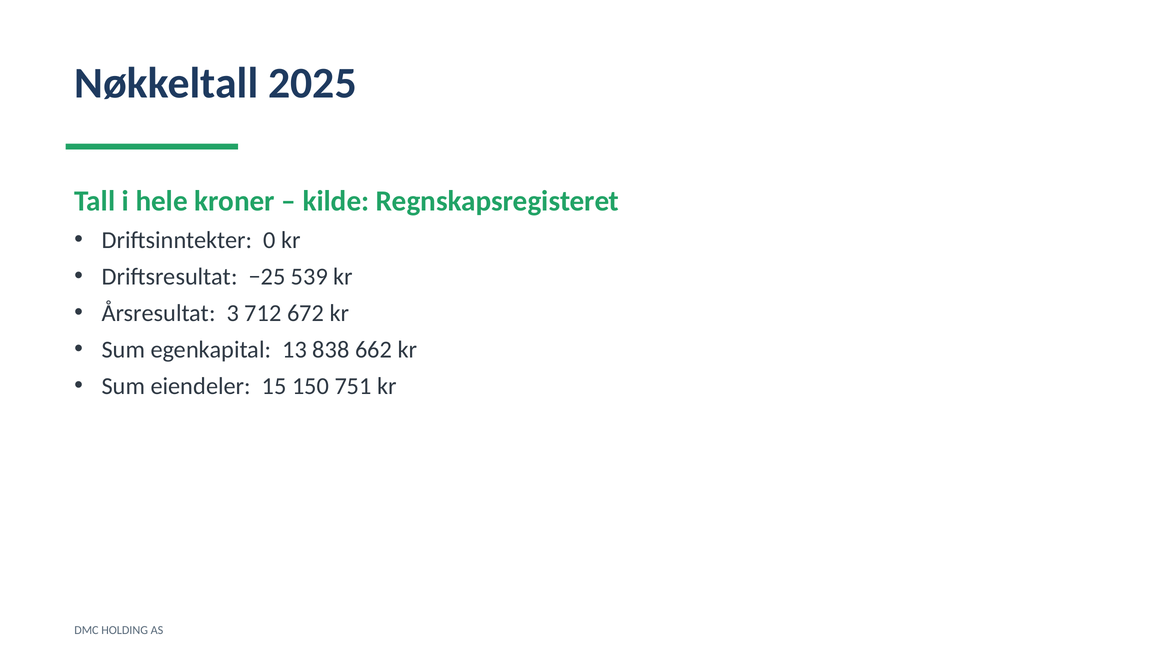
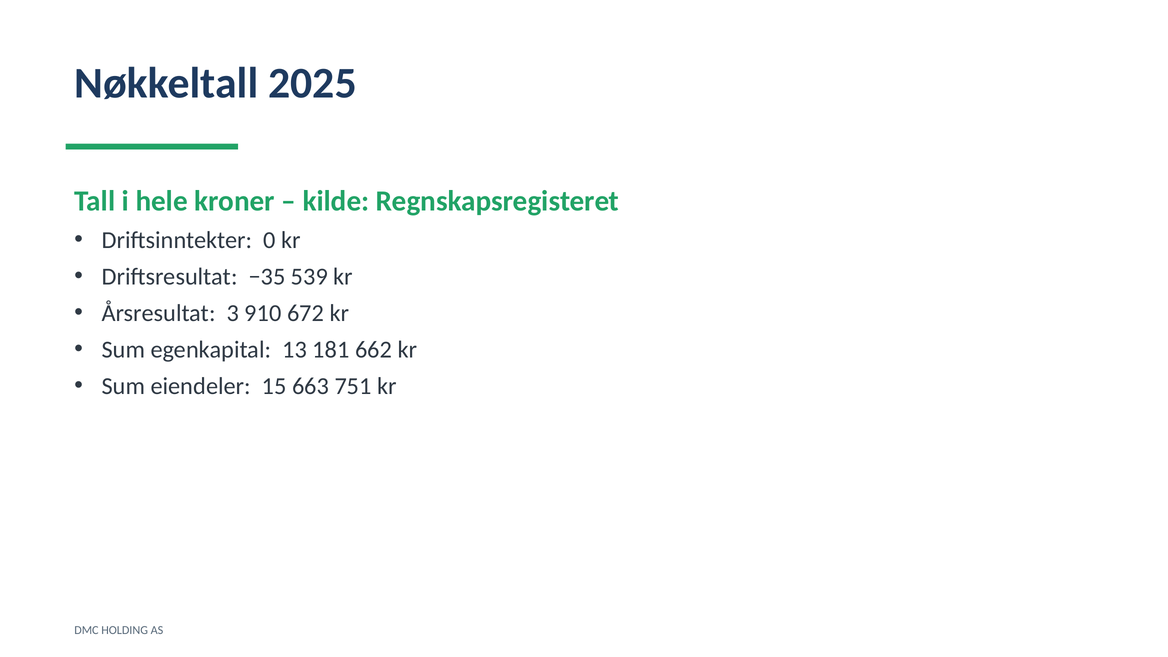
−25: −25 -> −35
712: 712 -> 910
838: 838 -> 181
150: 150 -> 663
